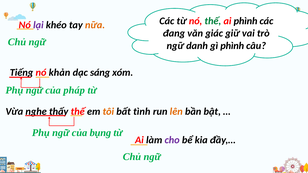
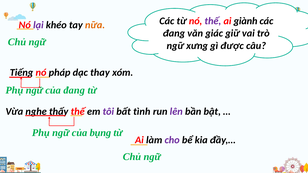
thế at (213, 21) colour: green -> purple
ai phình: phình -> giành
danh: danh -> xưng
gì phình: phình -> được
khản: khản -> pháp
sáng: sáng -> thay
của pháp: pháp -> đang
tôi colour: orange -> purple
lên colour: orange -> purple
